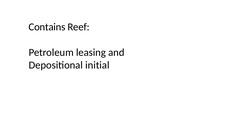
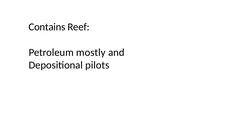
leasing: leasing -> mostly
initial: initial -> pilots
